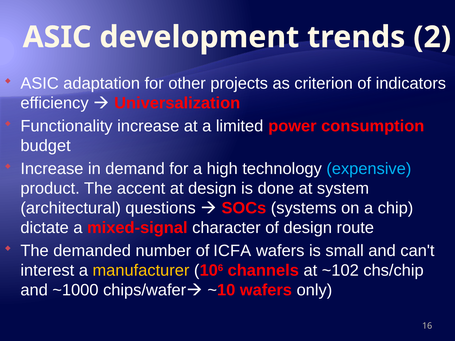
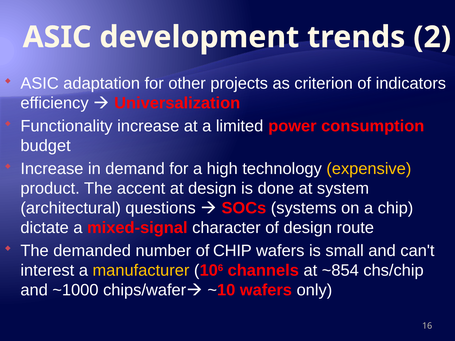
expensive colour: light blue -> yellow
of ICFA: ICFA -> CHIP
~102: ~102 -> ~854
